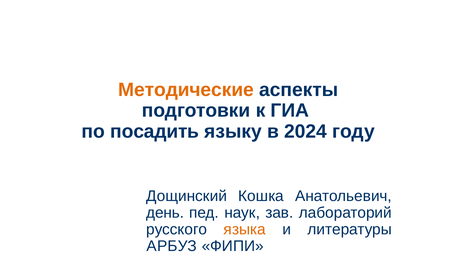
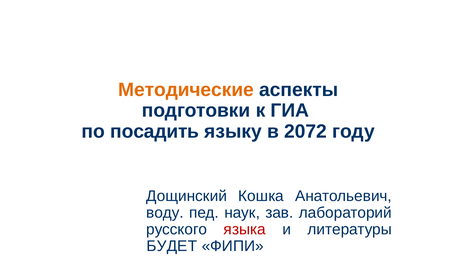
2024: 2024 -> 2072
день: день -> воду
языка colour: orange -> red
АРБУЗ: АРБУЗ -> БУДЕТ
